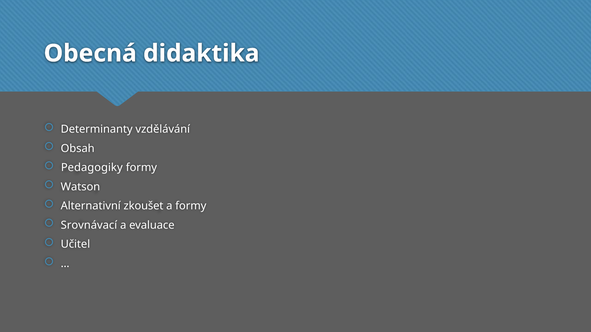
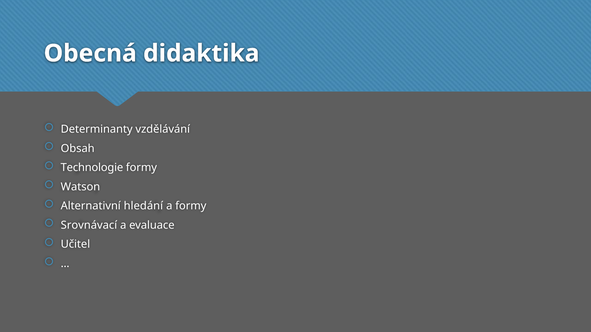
Pedagogiky: Pedagogiky -> Technologie
zkoušet: zkoušet -> hledání
